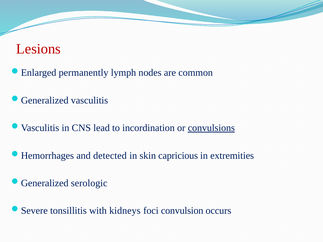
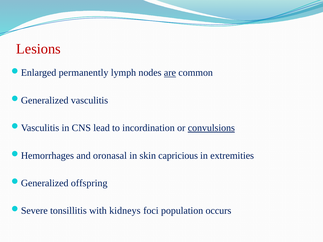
are underline: none -> present
detected: detected -> oronasal
serologic: serologic -> offspring
convulsion: convulsion -> population
